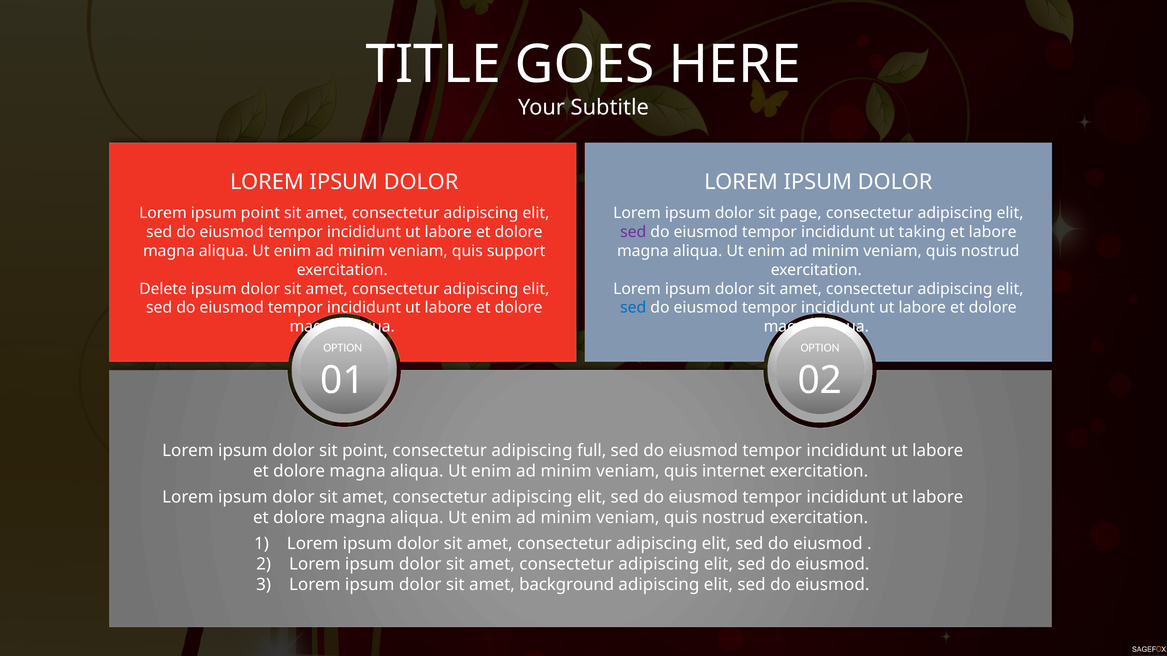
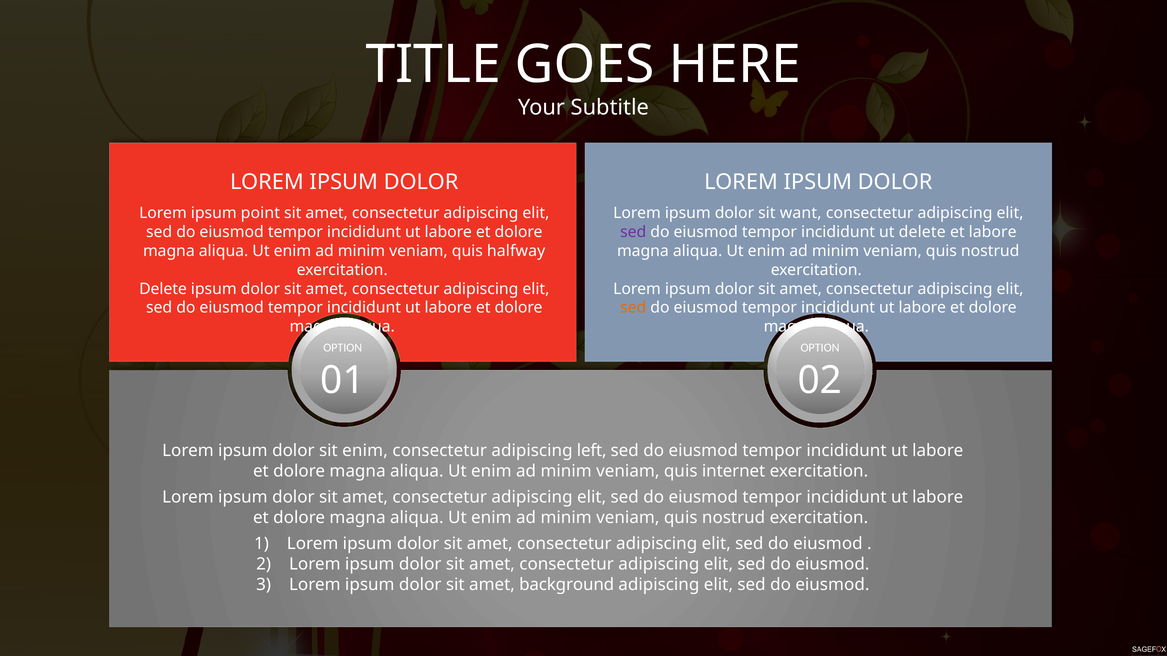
page: page -> want
ut taking: taking -> delete
support: support -> halfway
sed at (633, 308) colour: blue -> orange
sit point: point -> enim
full: full -> left
